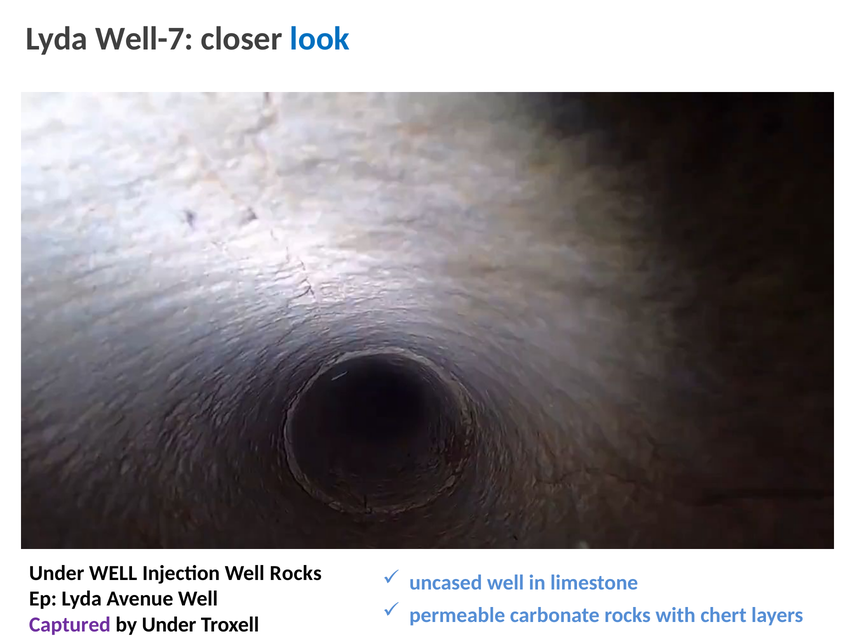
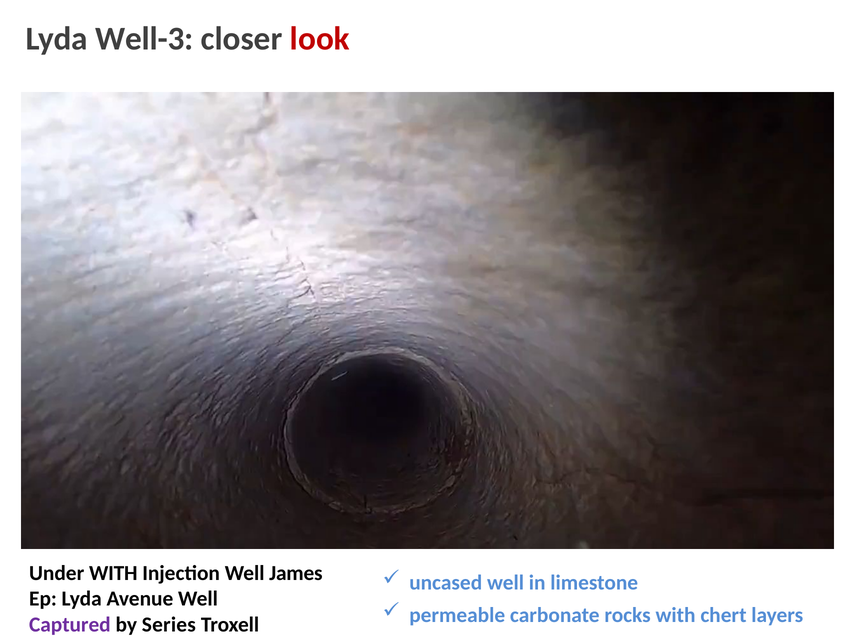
Well-7: Well-7 -> Well-3
look colour: blue -> red
Under WELL: WELL -> WITH
Well Rocks: Rocks -> James
by Under: Under -> Series
